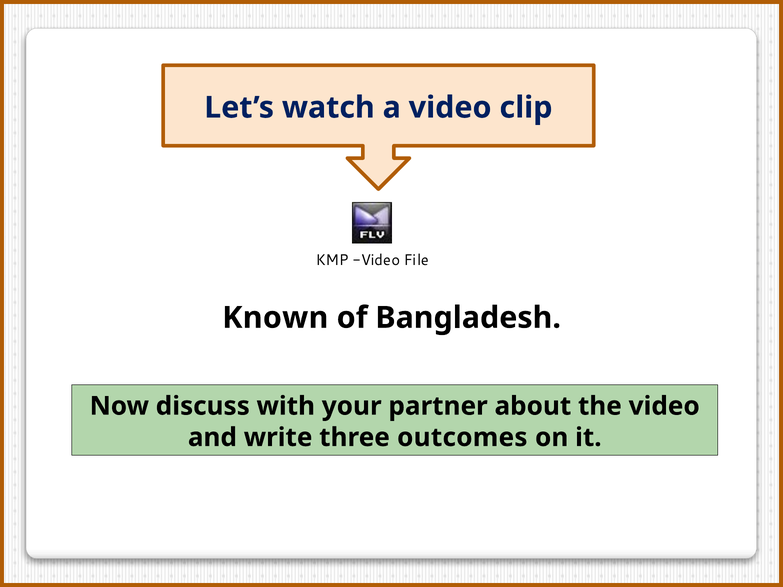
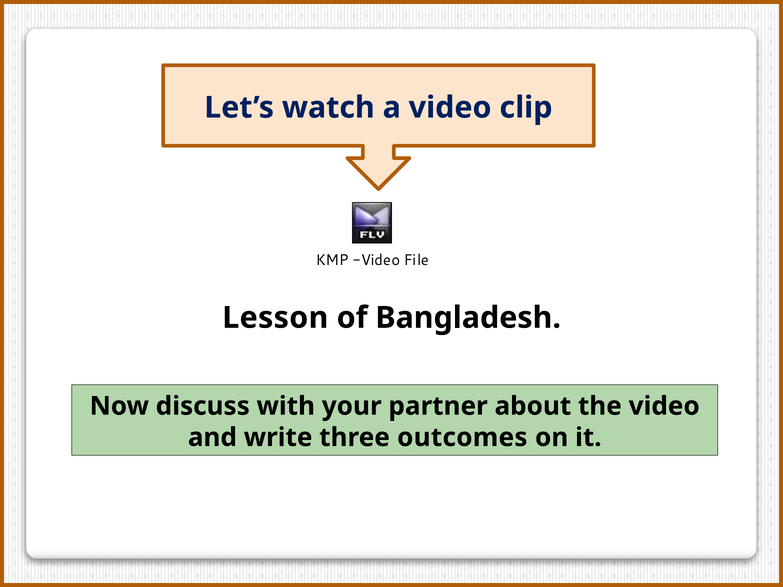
Known: Known -> Lesson
